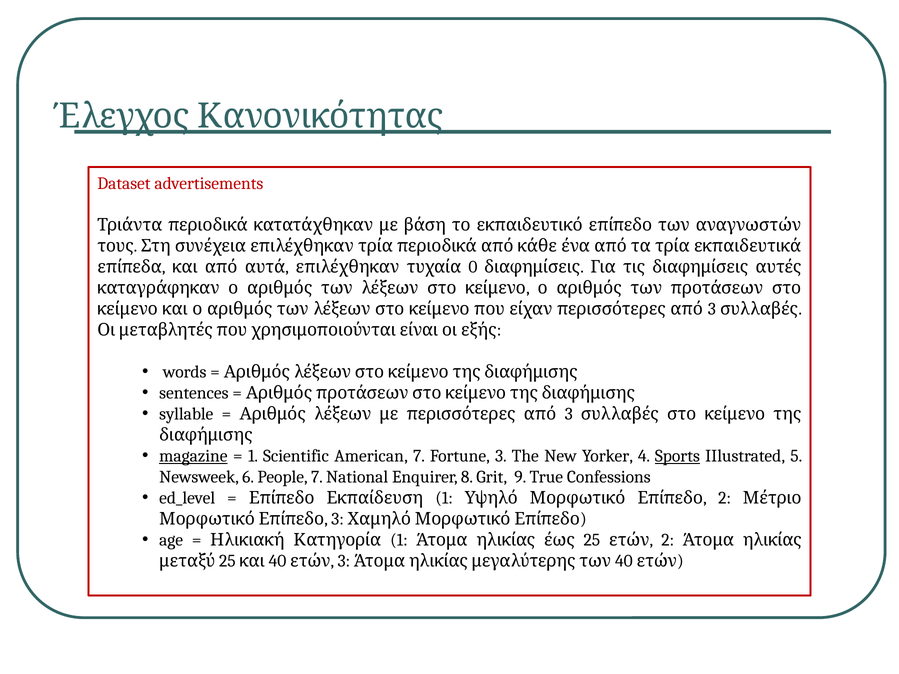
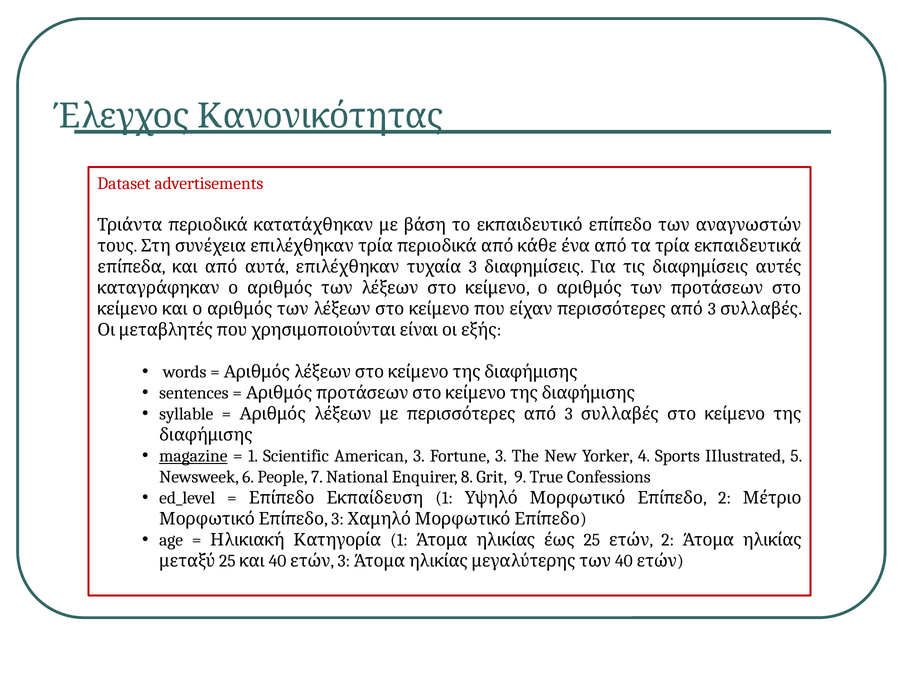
0 at (473, 267): 0 -> 3
American 7: 7 -> 3
Sports underline: present -> none
